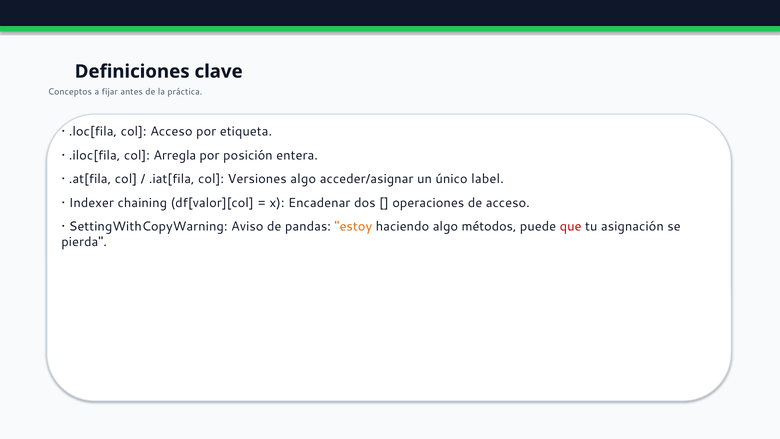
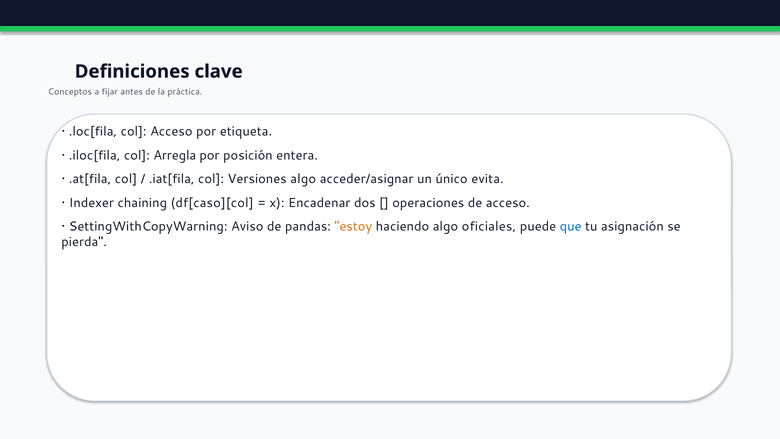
label: label -> evita
df[valor][col: df[valor][col -> df[caso][col
métodos: métodos -> oficiales
que colour: red -> blue
